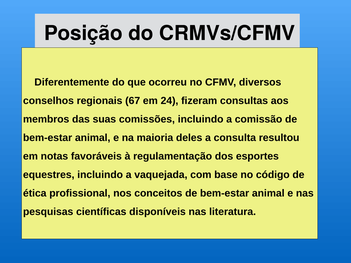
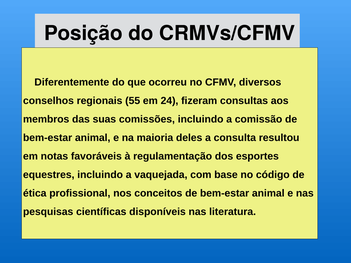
67: 67 -> 55
